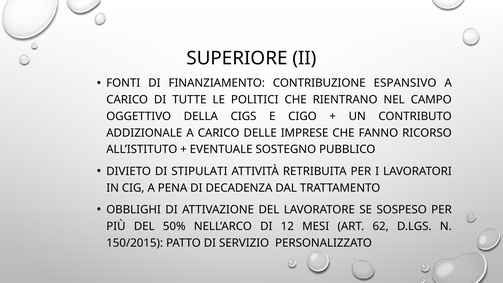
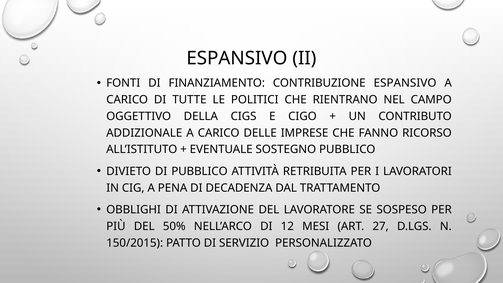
SUPERIORE at (237, 58): SUPERIORE -> ESPANSIVO
DI STIPULATI: STIPULATI -> PUBBLICO
62: 62 -> 27
